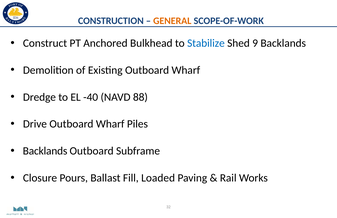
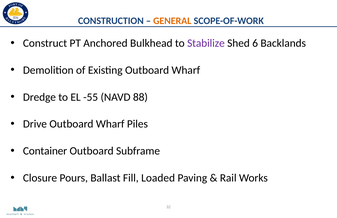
Stabilize colour: blue -> purple
9: 9 -> 6
-40: -40 -> -55
Backlands at (45, 151): Backlands -> Container
